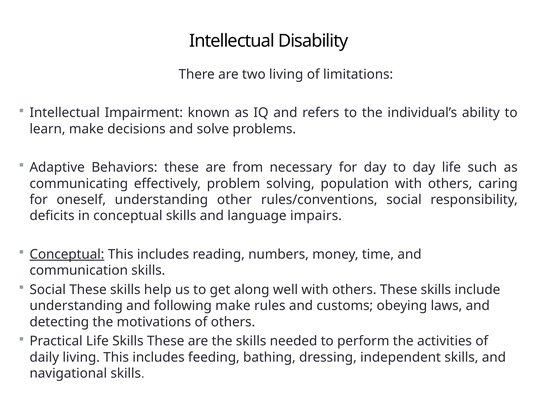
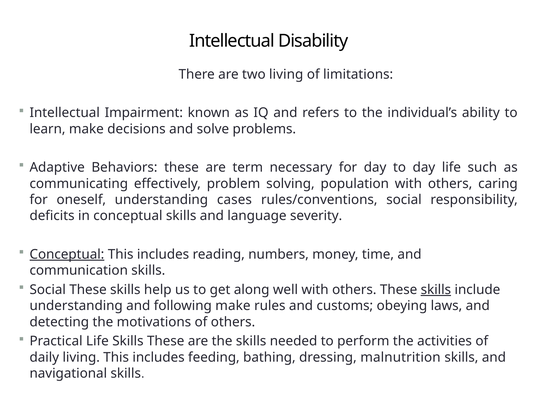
from: from -> term
other: other -> cases
impairs: impairs -> severity
skills at (436, 290) underline: none -> present
independent: independent -> malnutrition
